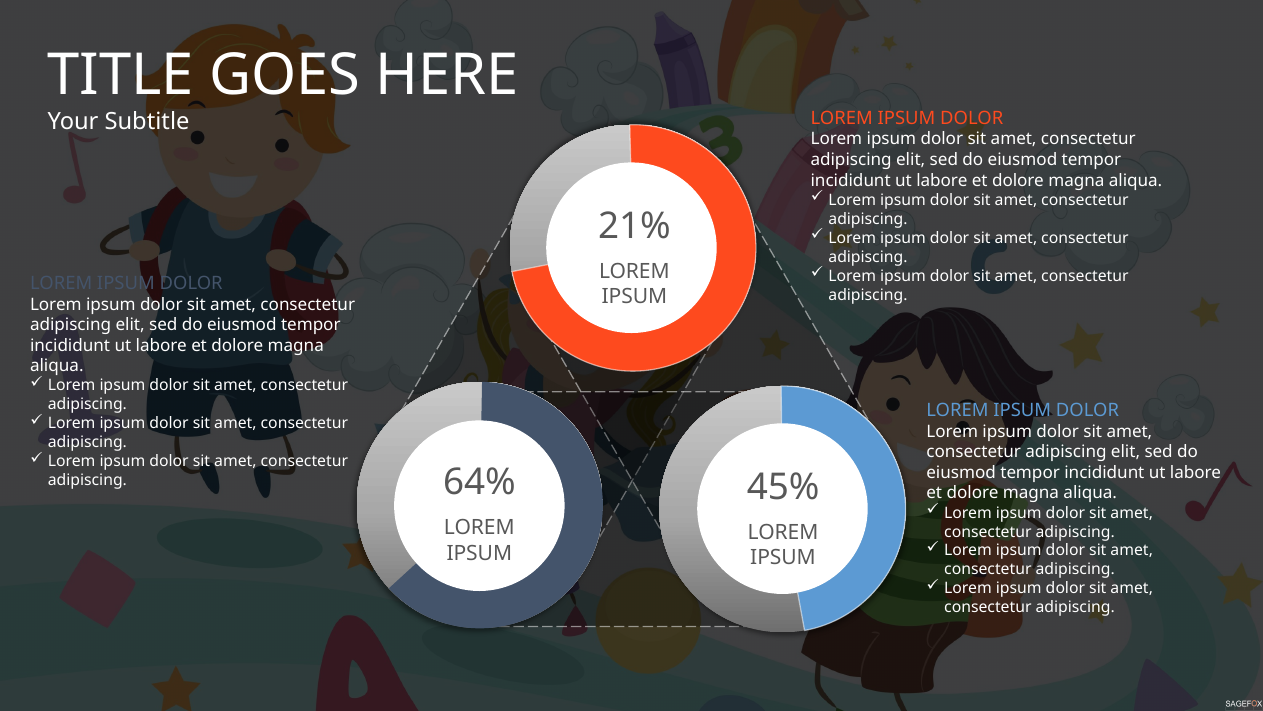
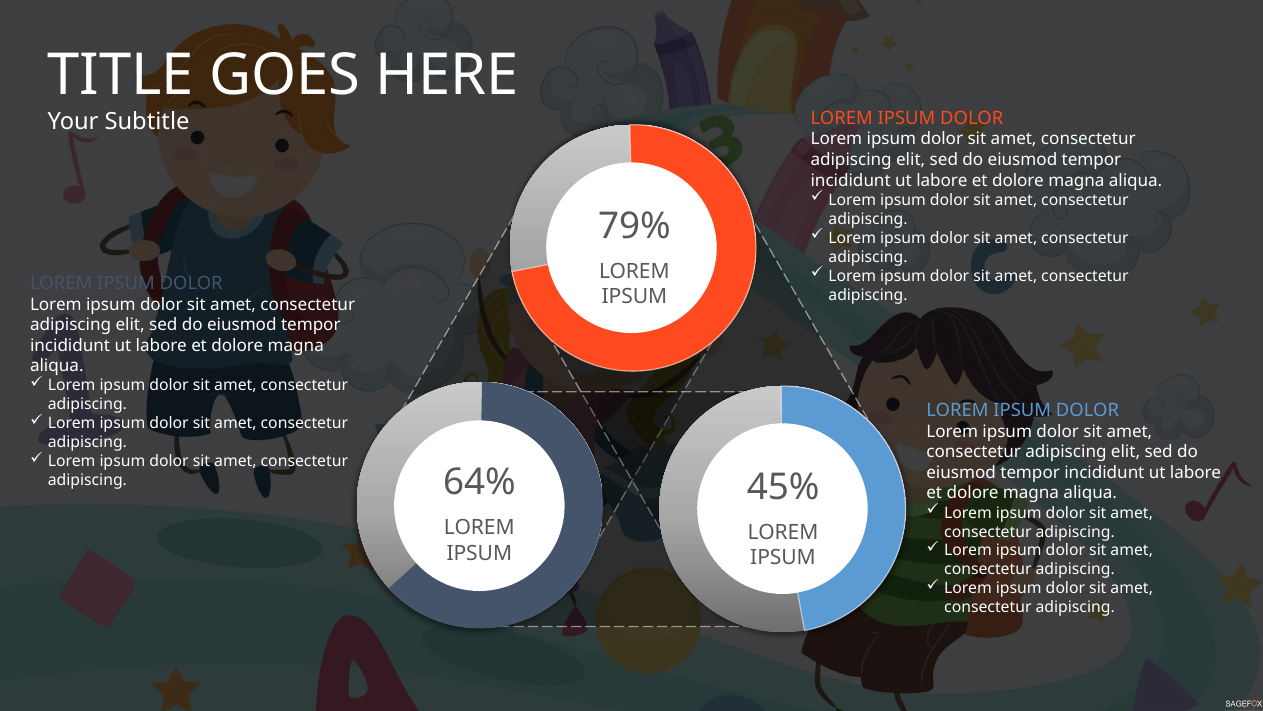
21%: 21% -> 79%
